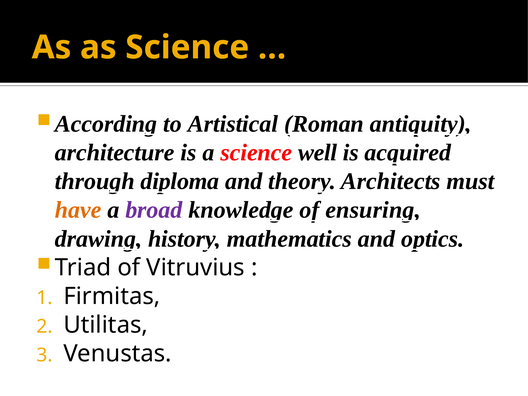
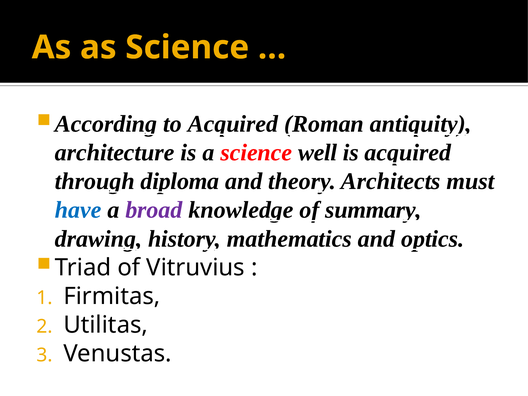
to Artistical: Artistical -> Acquired
have colour: orange -> blue
ensuring: ensuring -> summary
